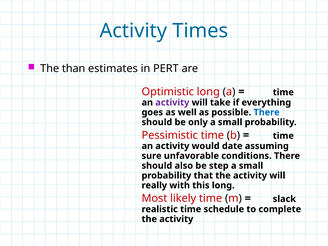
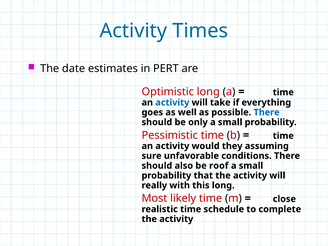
than: than -> date
activity at (172, 102) colour: purple -> blue
date: date -> they
step: step -> roof
slack: slack -> close
